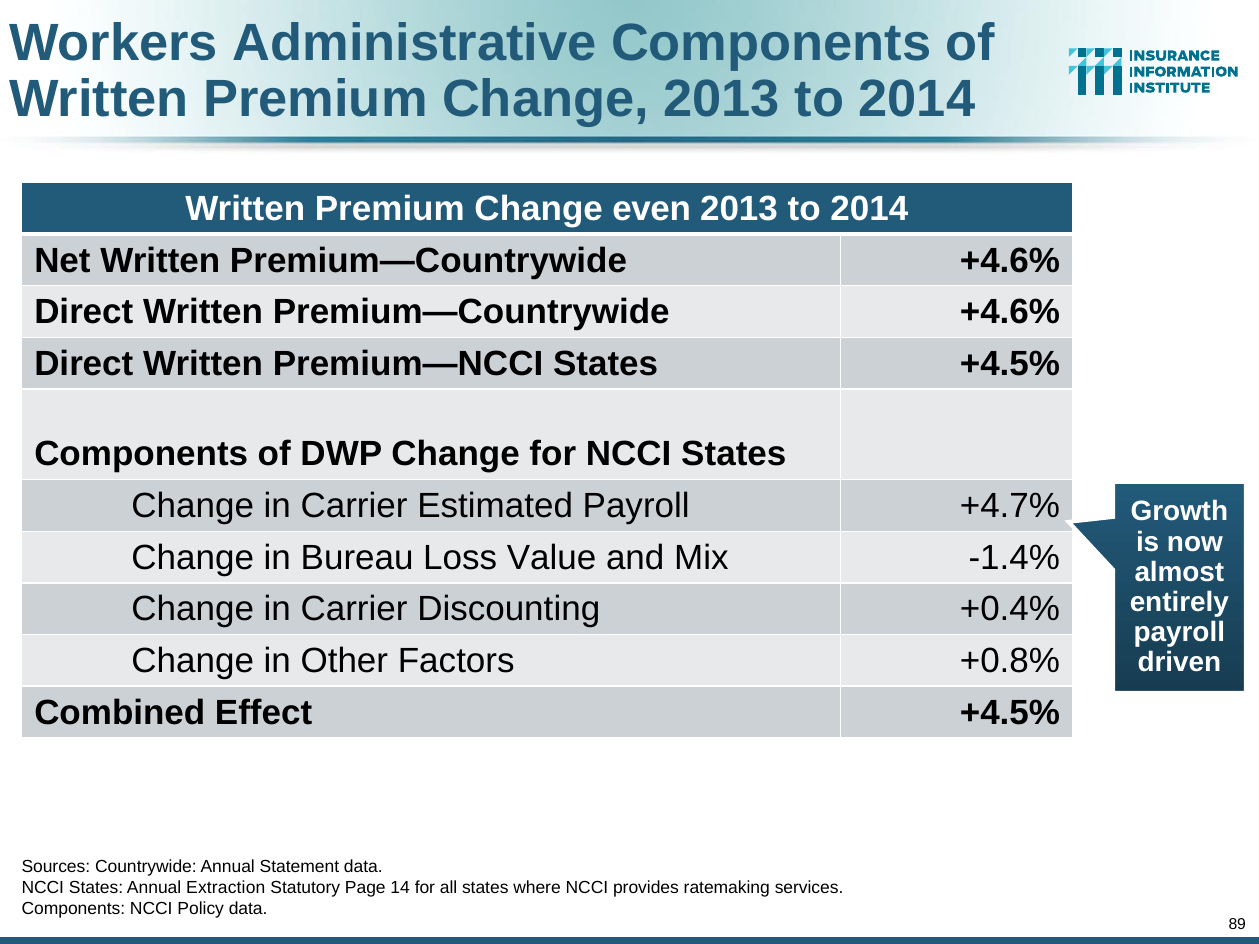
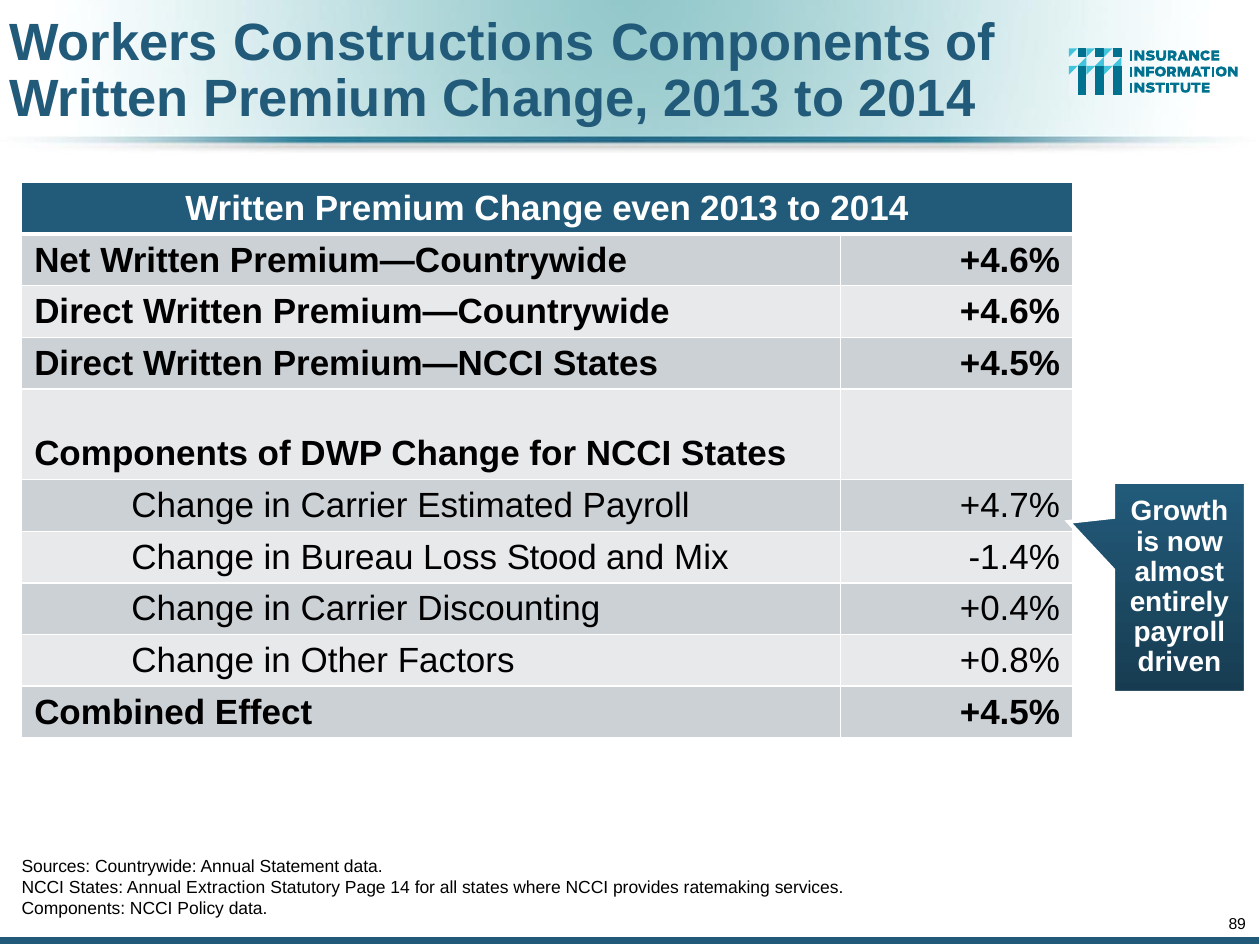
Administrative: Administrative -> Constructions
Value: Value -> Stood
